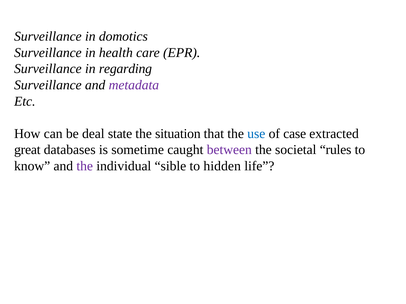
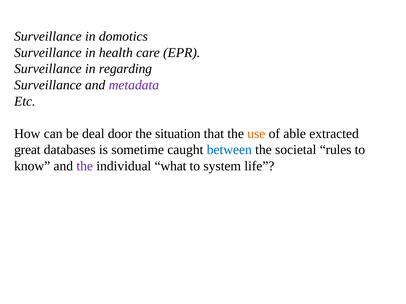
state: state -> door
use colour: blue -> orange
case: case -> able
between colour: purple -> blue
sible: sible -> what
hidden: hidden -> system
